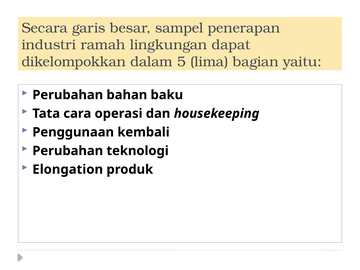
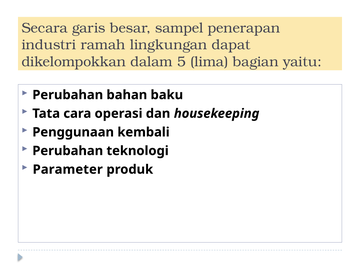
Elongation: Elongation -> Parameter
